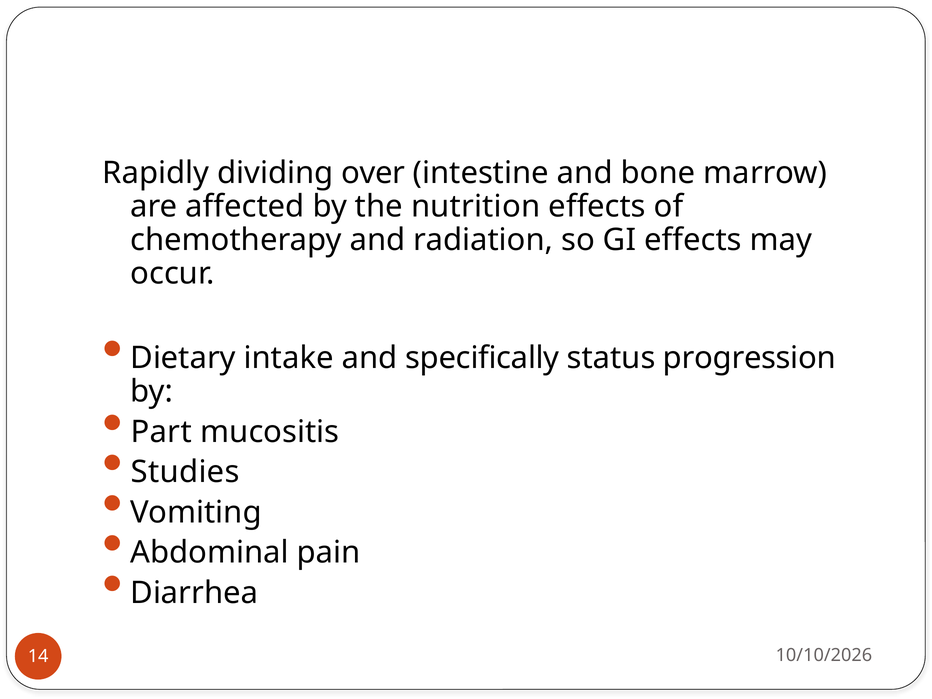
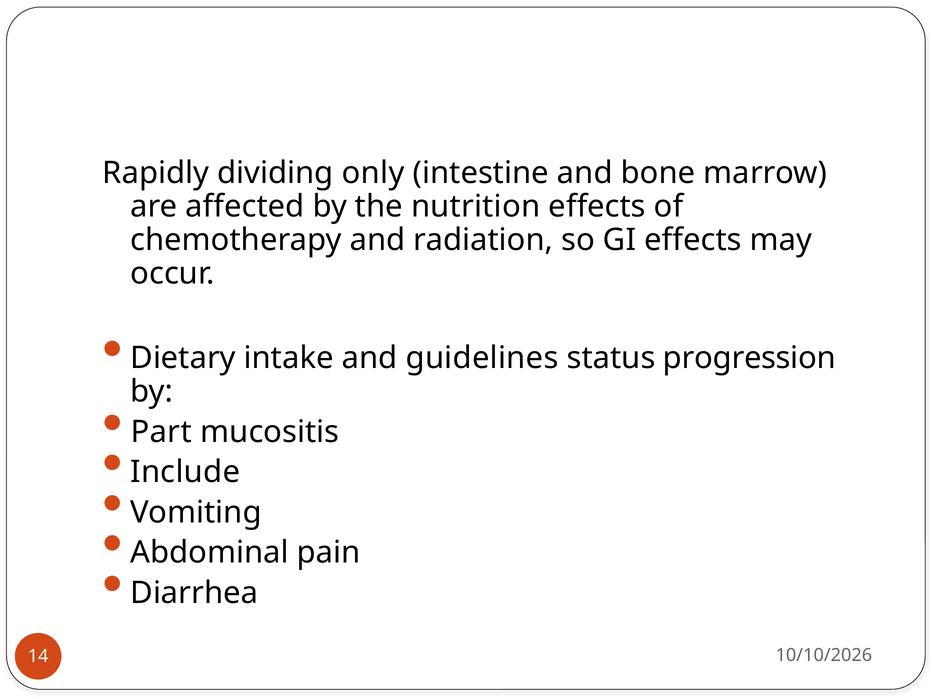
over: over -> only
specifically: specifically -> guidelines
Studies: Studies -> Include
